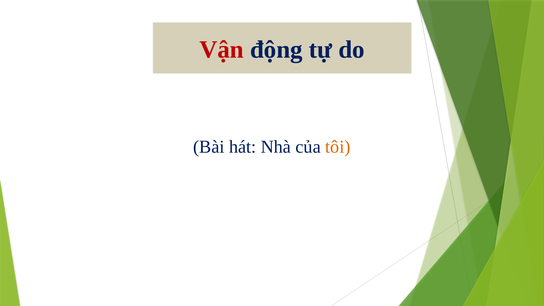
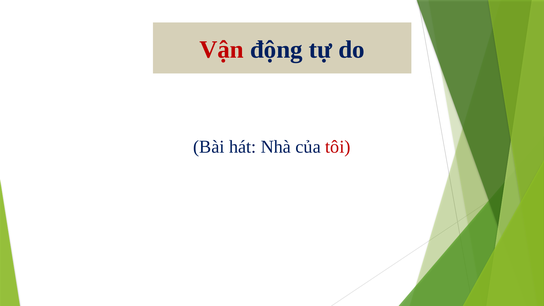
tôi colour: orange -> red
